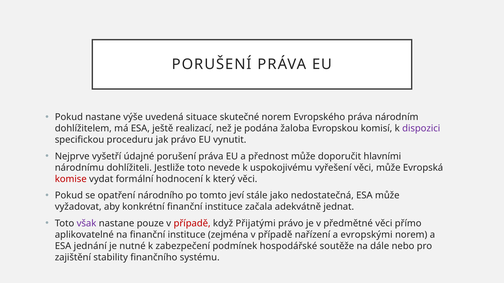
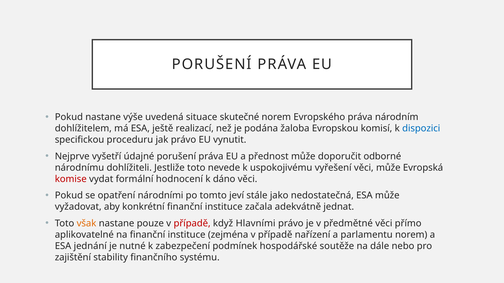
dispozici colour: purple -> blue
hlavními: hlavními -> odborné
který: který -> dáno
národního: národního -> národními
však colour: purple -> orange
Přijatými: Přijatými -> Hlavními
evropskými: evropskými -> parlamentu
